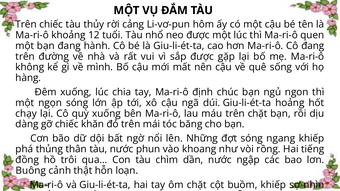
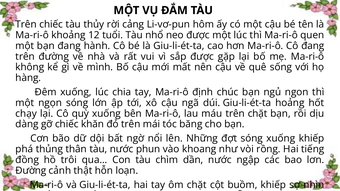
sóng ngang: ngang -> xuống
Buông at (31, 171): Buông -> Đường
